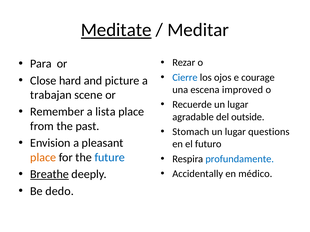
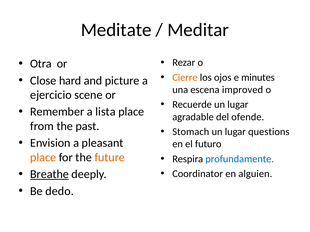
Meditate underline: present -> none
Para: Para -> Otra
Cierre colour: blue -> orange
courage: courage -> minutes
trabajan: trabajan -> ejercicio
outside: outside -> ofende
future colour: blue -> orange
Accidentally: Accidentally -> Coordinator
médico: médico -> alguien
